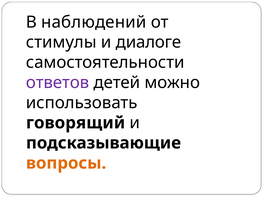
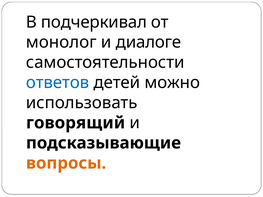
наблюдений: наблюдений -> подчеркивал
стимулы: стимулы -> монолог
ответов colour: purple -> blue
